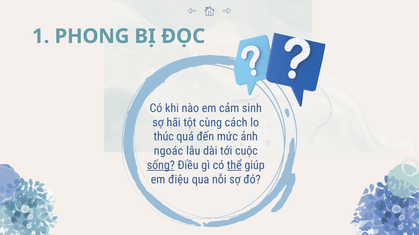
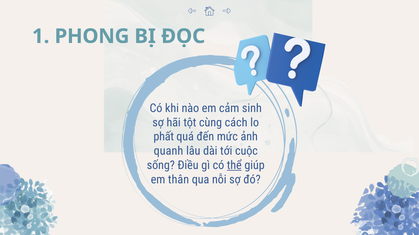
thúc: thúc -> phất
ngoác: ngoác -> quanh
sống underline: present -> none
điệu: điệu -> thân
